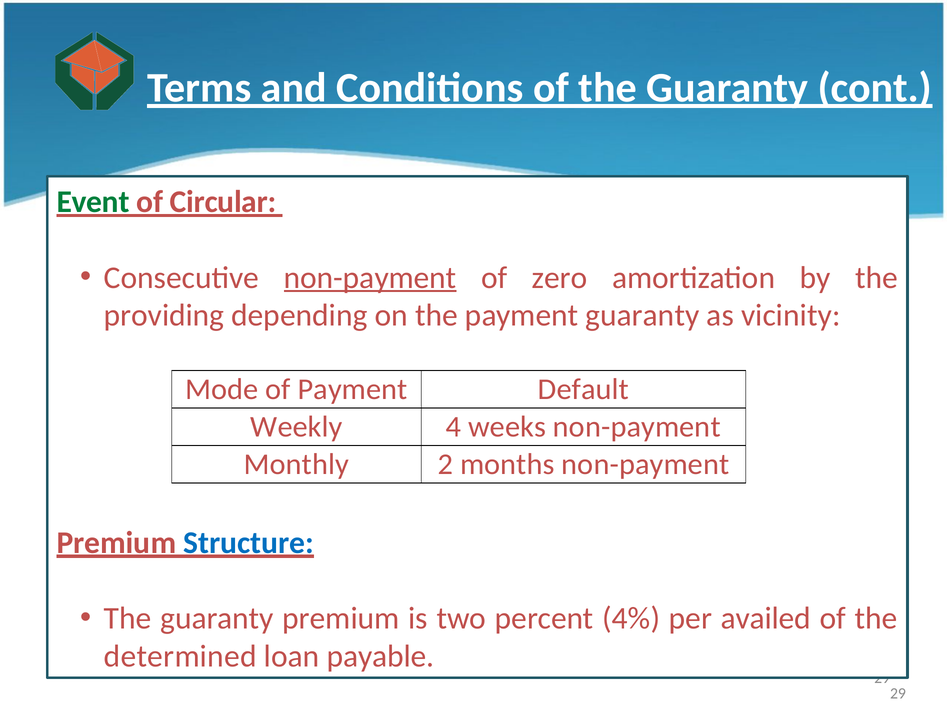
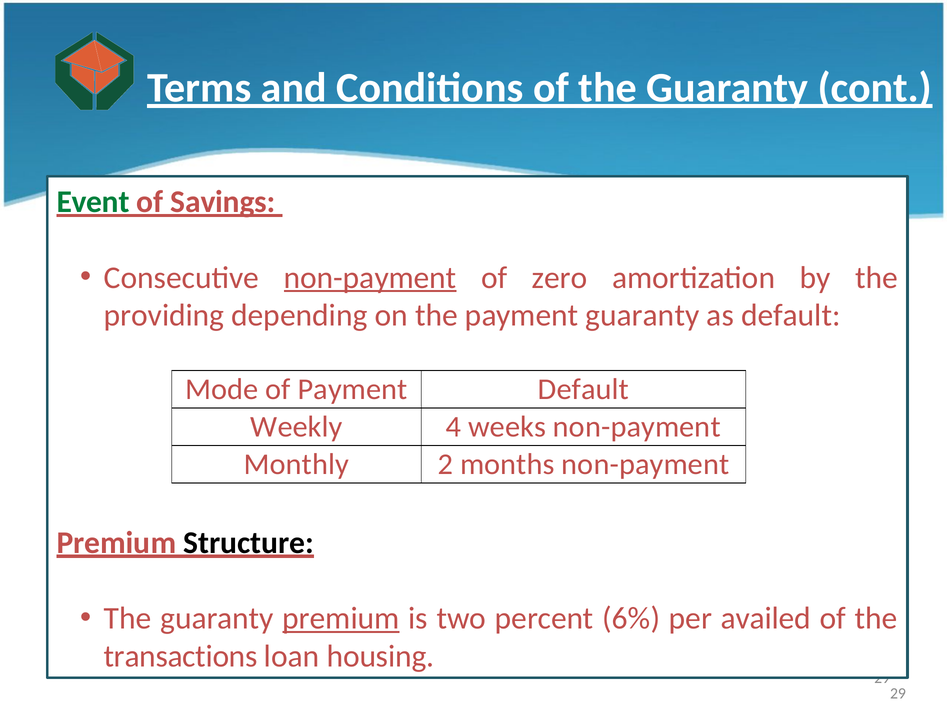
Circular: Circular -> Savings
as vicinity: vicinity -> default
Structure colour: blue -> black
premium at (341, 619) underline: none -> present
4%: 4% -> 6%
determined: determined -> transactions
payable: payable -> housing
